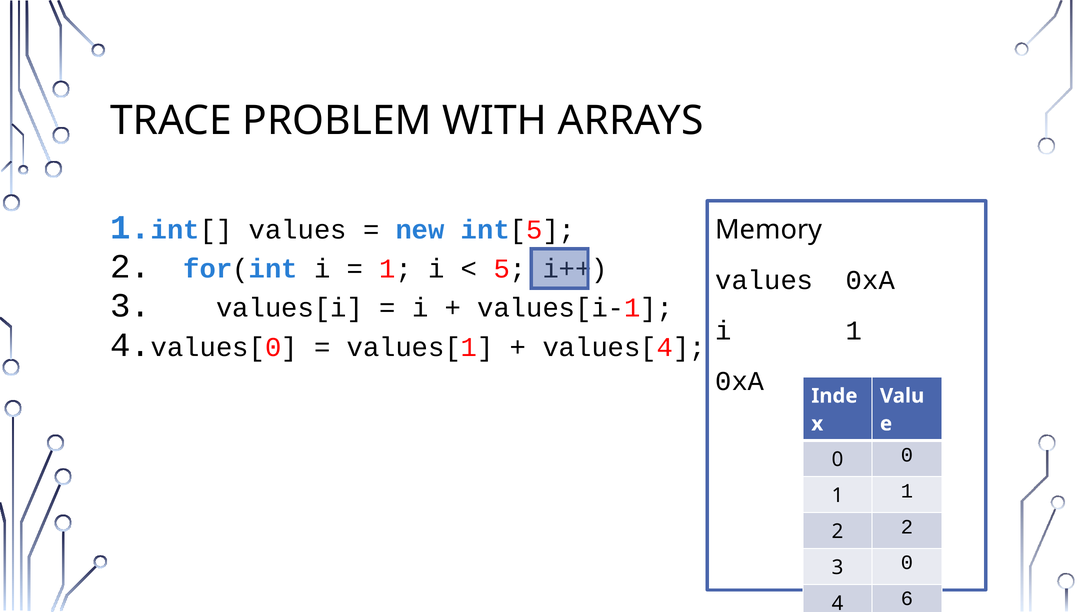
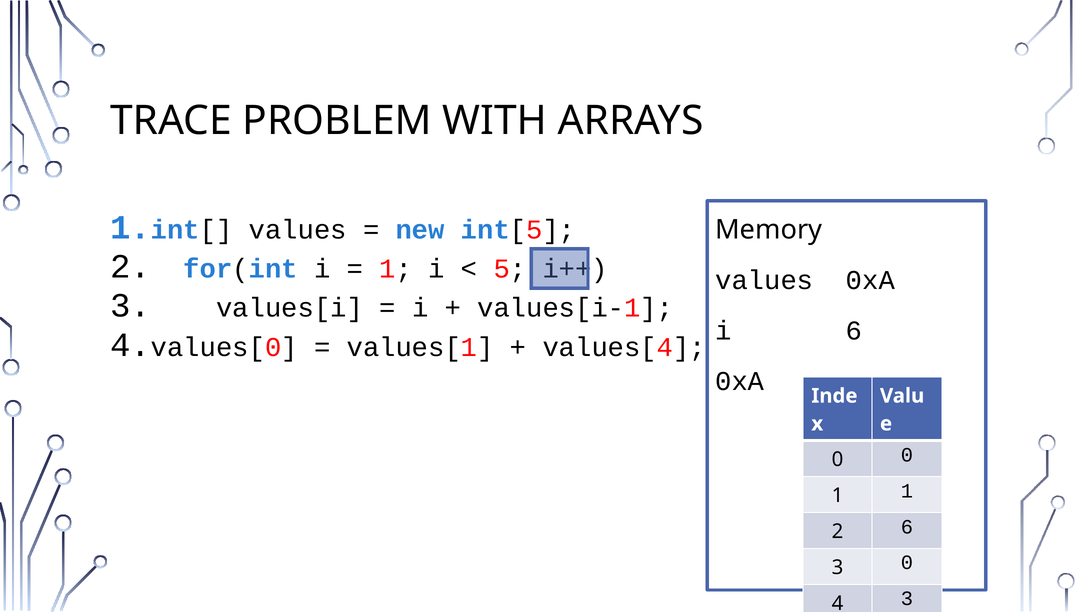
i 1: 1 -> 6
2 2: 2 -> 6
6 at (907, 599): 6 -> 3
